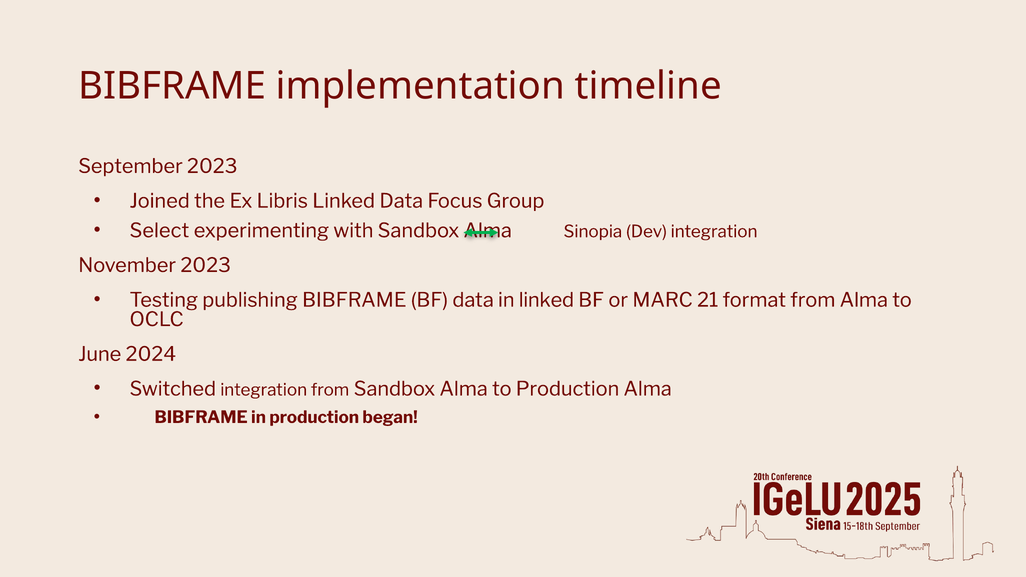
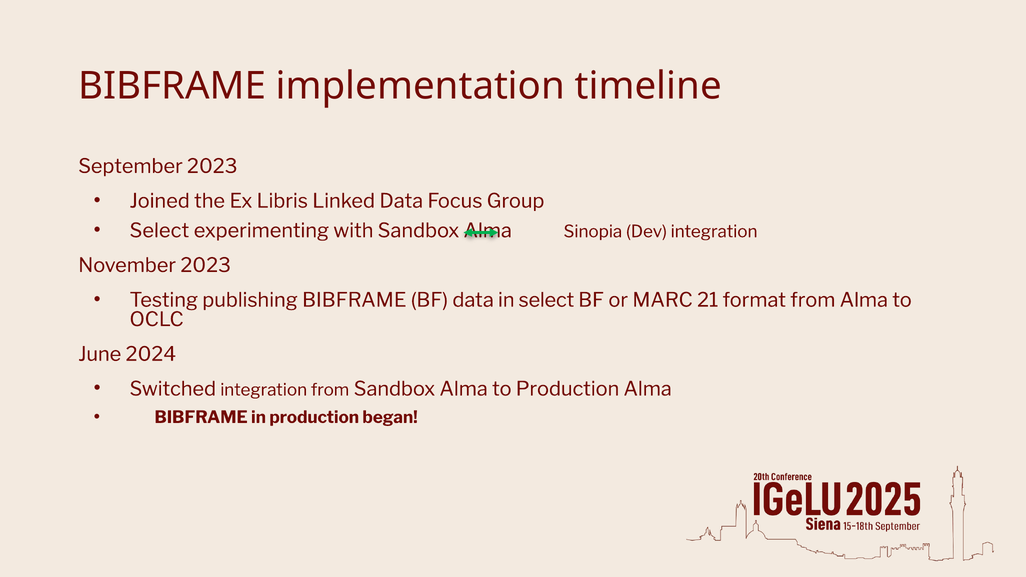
in linked: linked -> select
